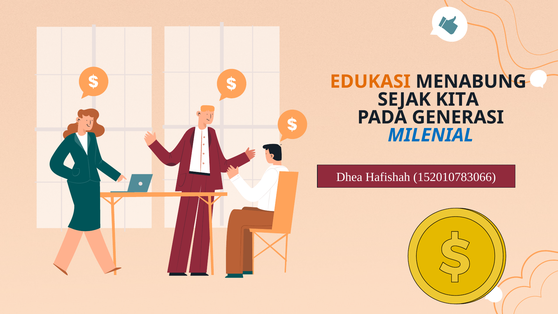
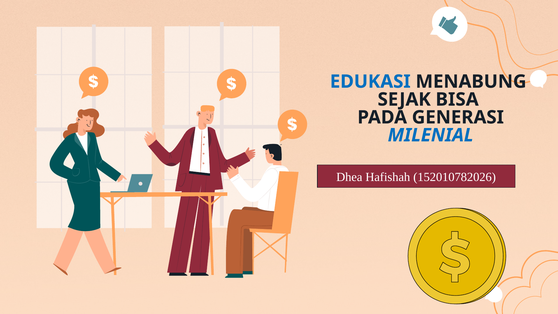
EDUKASI colour: orange -> blue
KITA: KITA -> BISA
152010783066: 152010783066 -> 152010782026
